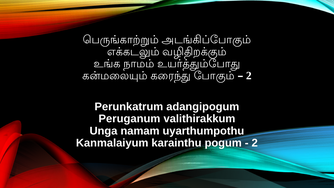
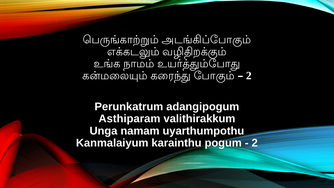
Peruganum: Peruganum -> Asthiparam
